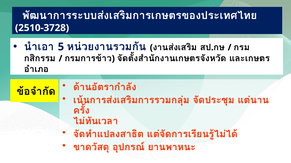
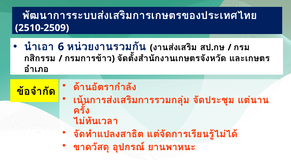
2510-3728: 2510-3728 -> 2510-2509
5: 5 -> 6
